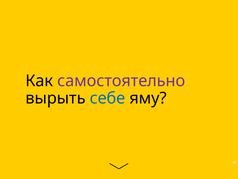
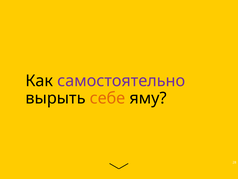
себе colour: blue -> orange
